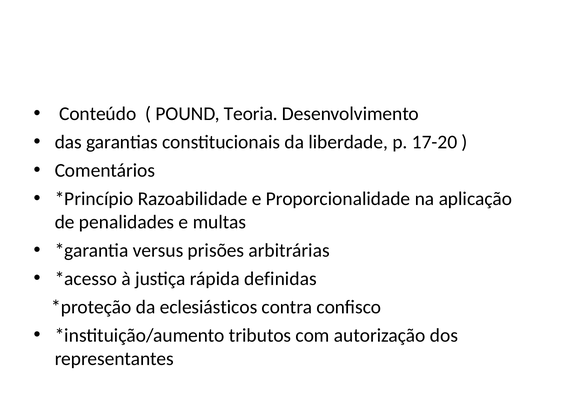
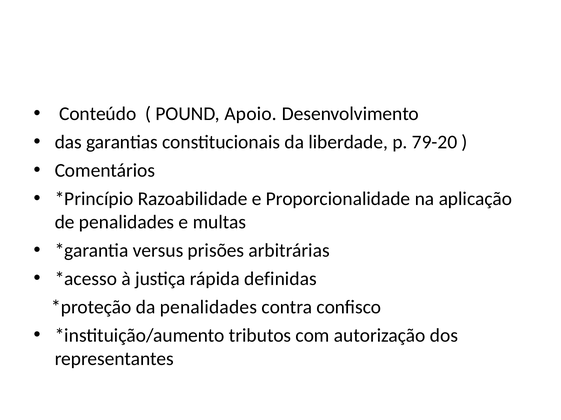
Teoria: Teoria -> Apoio
17-20: 17-20 -> 79-20
da eclesiásticos: eclesiásticos -> penalidades
